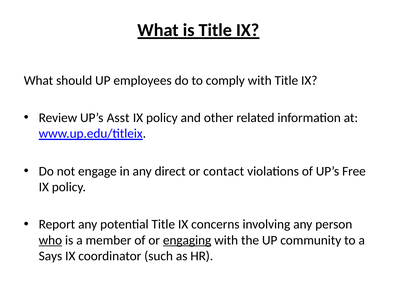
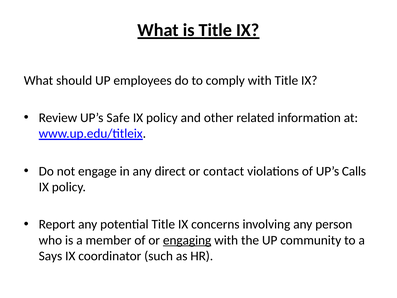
Asst: Asst -> Safe
Free: Free -> Calls
who underline: present -> none
